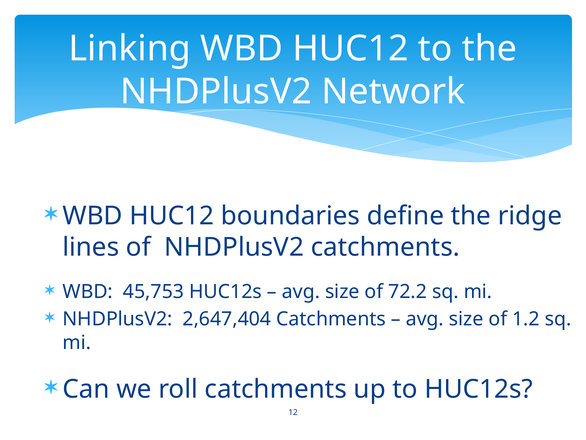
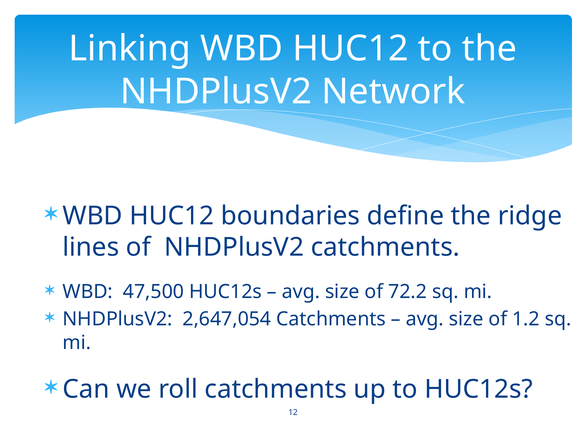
45,753: 45,753 -> 47,500
2,647,404: 2,647,404 -> 2,647,054
